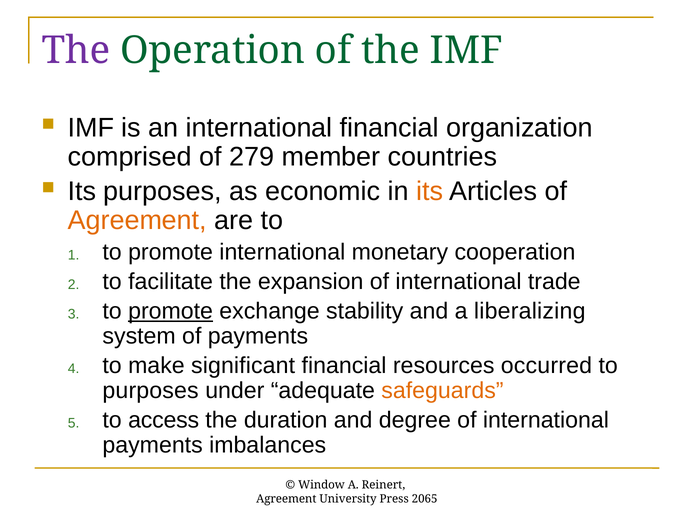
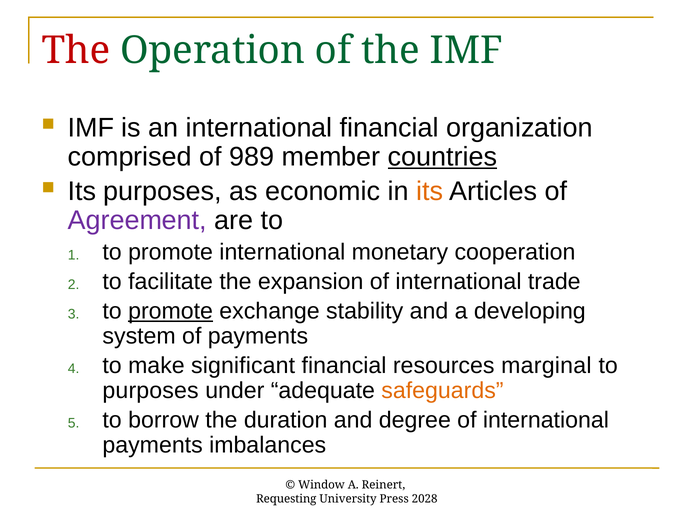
The at (76, 50) colour: purple -> red
279: 279 -> 989
countries underline: none -> present
Agreement at (137, 221) colour: orange -> purple
liberalizing: liberalizing -> developing
occurred: occurred -> marginal
access: access -> borrow
Agreement at (286, 499): Agreement -> Requesting
2065: 2065 -> 2028
